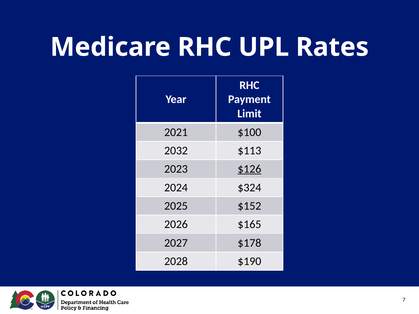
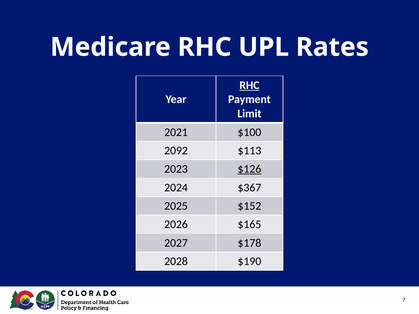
RHC at (249, 85) underline: none -> present
2032: 2032 -> 2092
$324: $324 -> $367
